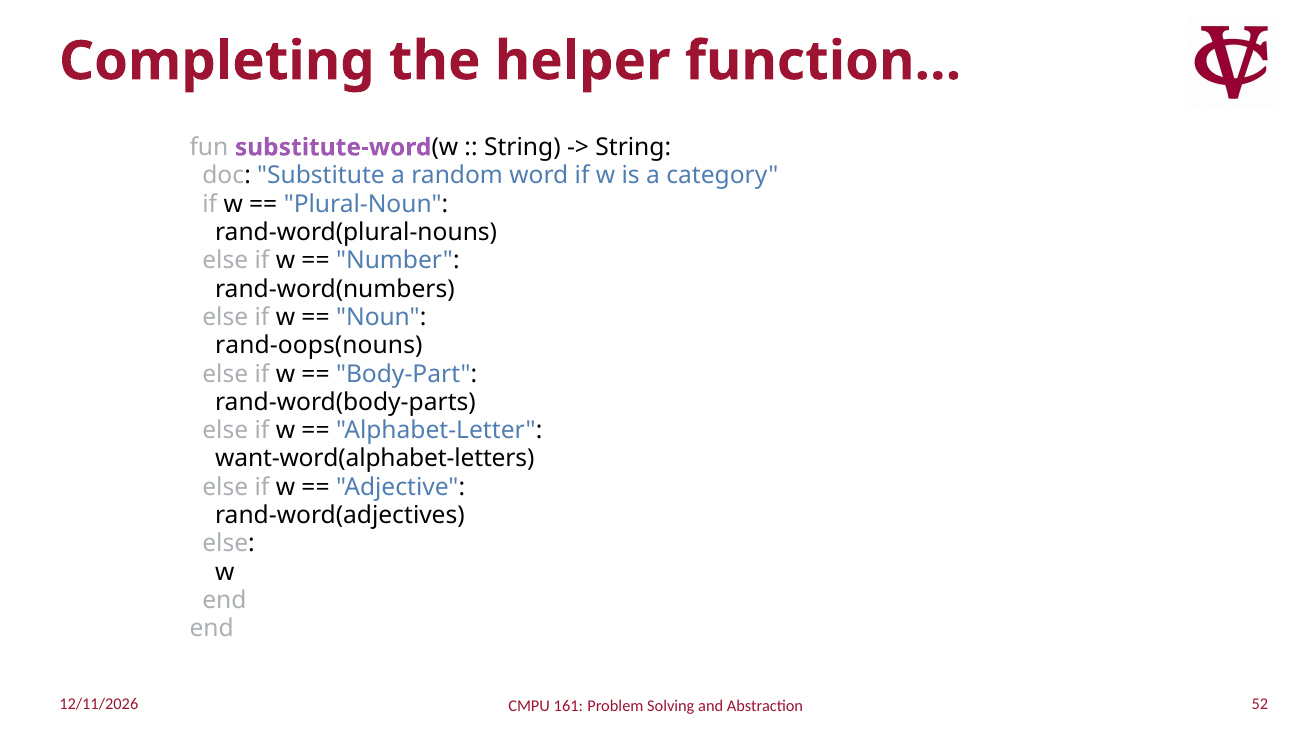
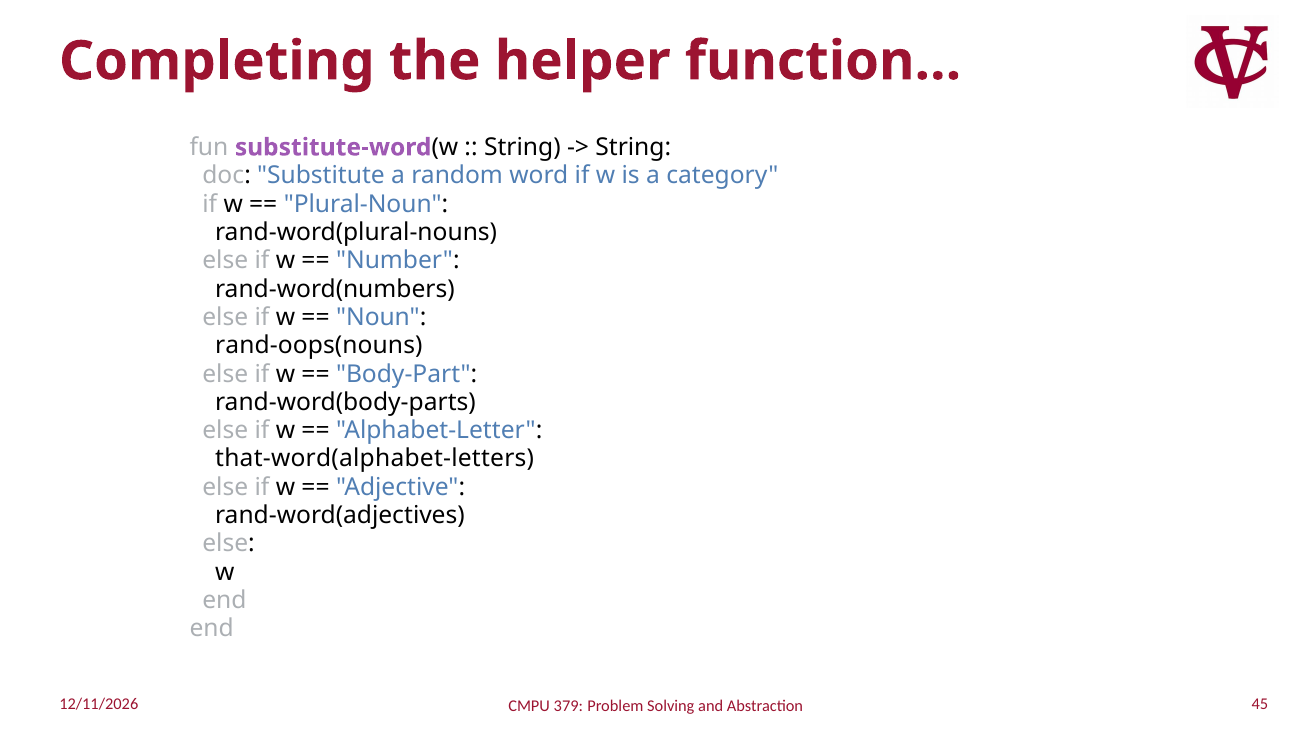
want-word(alphabet-letters: want-word(alphabet-letters -> that-word(alphabet-letters
52: 52 -> 45
161: 161 -> 379
